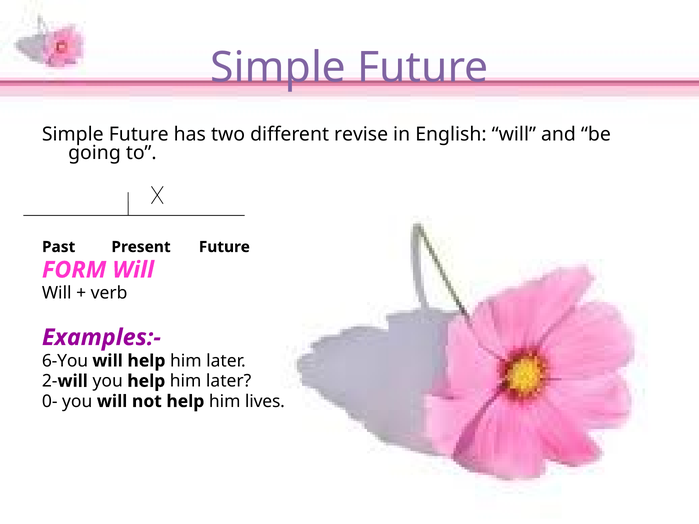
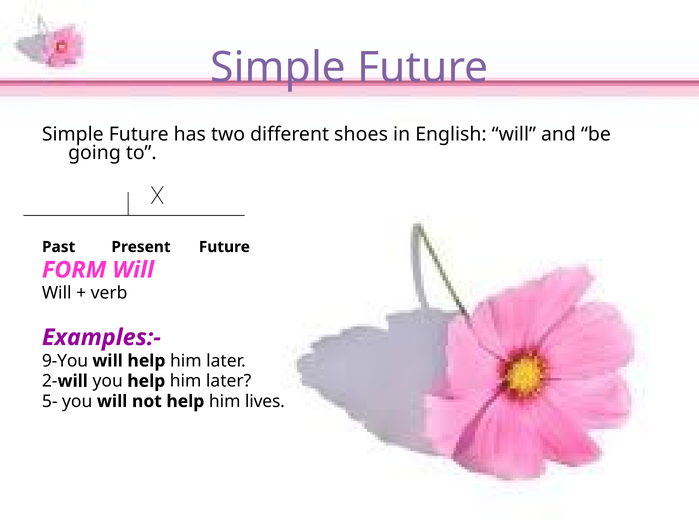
revise: revise -> shoes
6-You: 6-You -> 9-You
0-: 0- -> 5-
